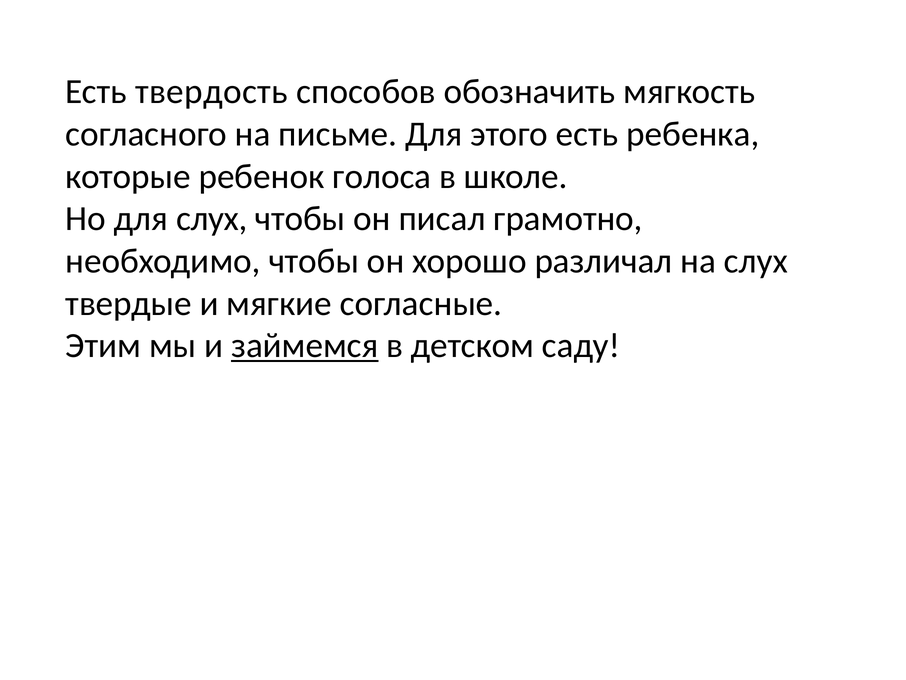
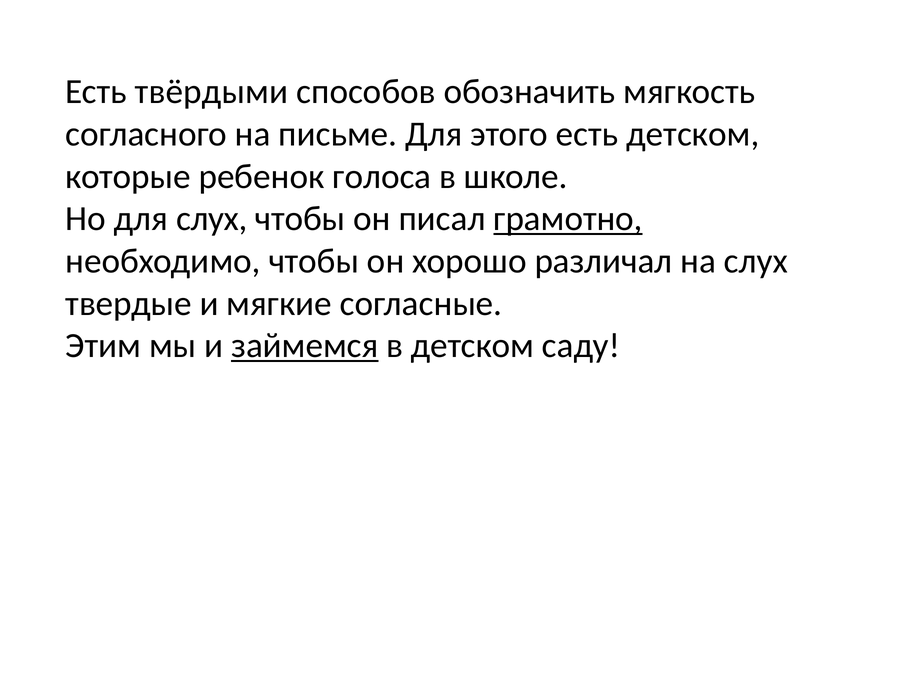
твердость: твердость -> твёрдыми
есть ребенка: ребенка -> детском
грамотно underline: none -> present
